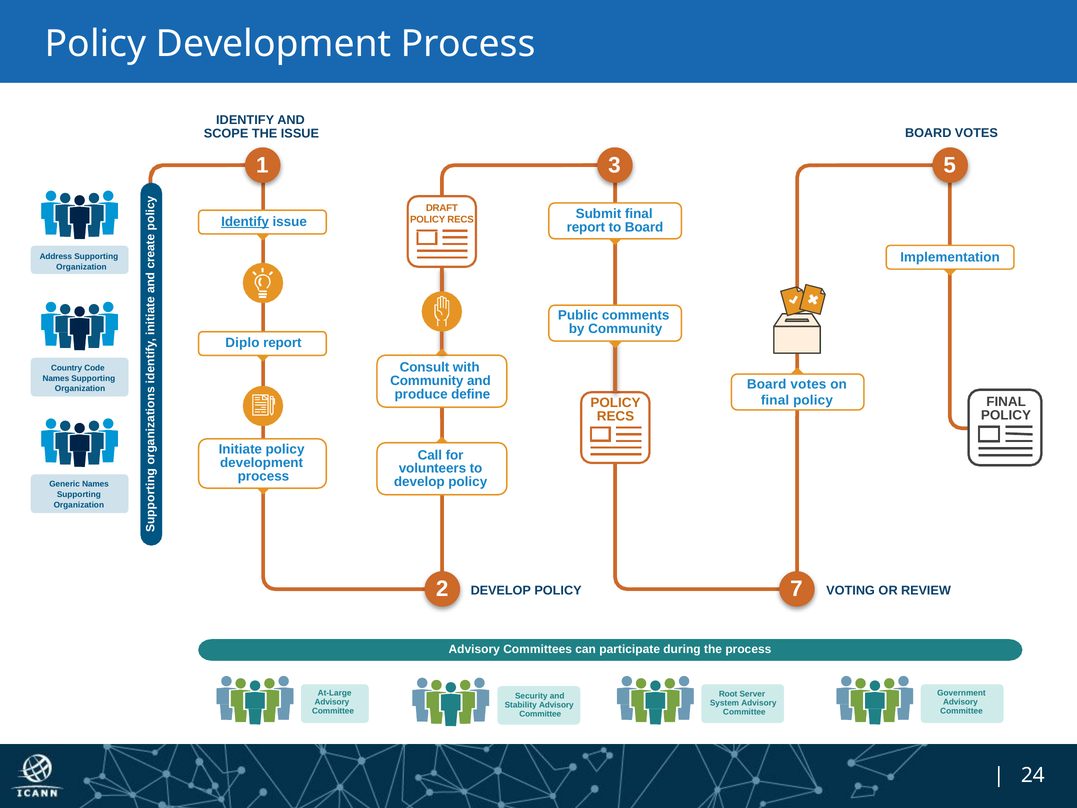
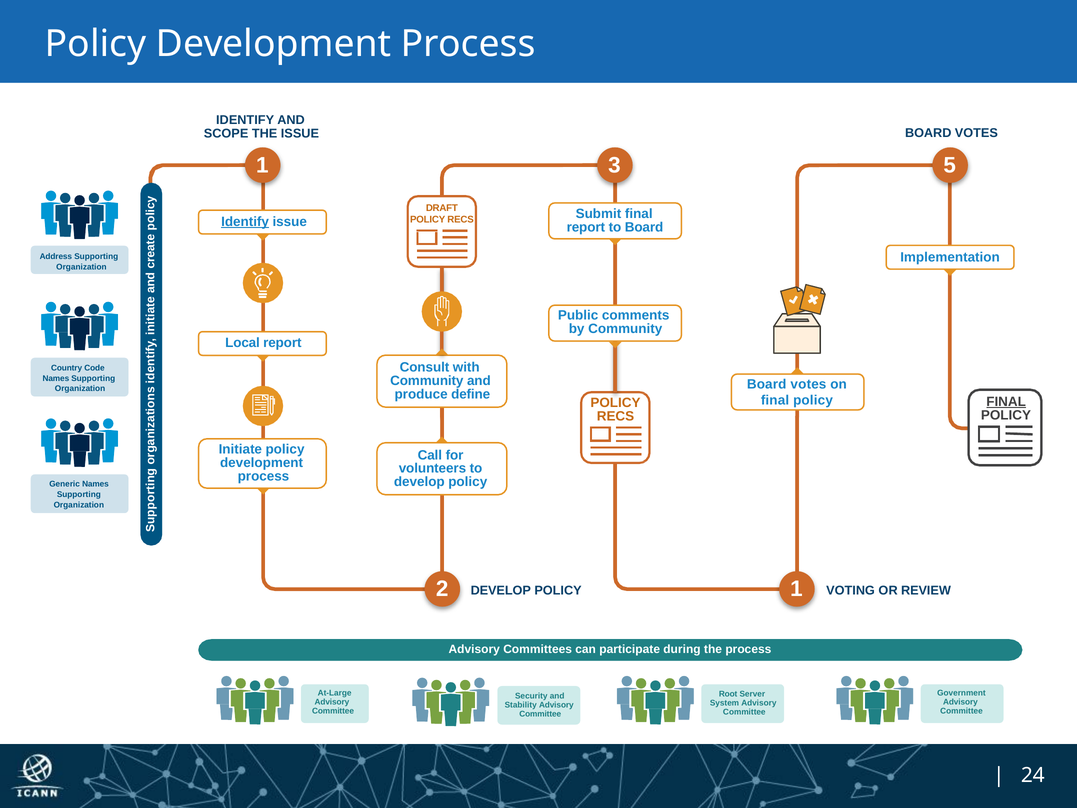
Diplo: Diplo -> Local
FINAL at (1006, 402) underline: none -> present
2 7: 7 -> 1
